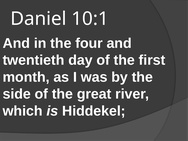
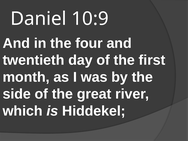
10:1: 10:1 -> 10:9
